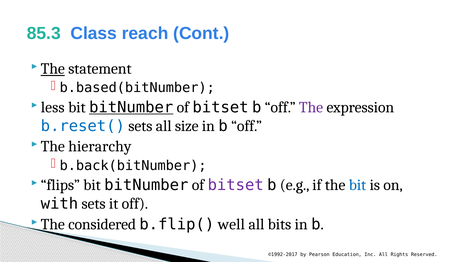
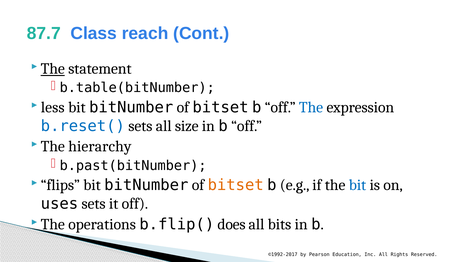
85.3: 85.3 -> 87.7
b.based(bitNumber: b.based(bitNumber -> b.table(bitNumber
bitNumber at (131, 107) underline: present -> none
The at (311, 107) colour: purple -> blue
b.back(bitNumber: b.back(bitNumber -> b.past(bitNumber
bitset at (236, 185) colour: purple -> orange
with: with -> uses
considered: considered -> operations
well: well -> does
